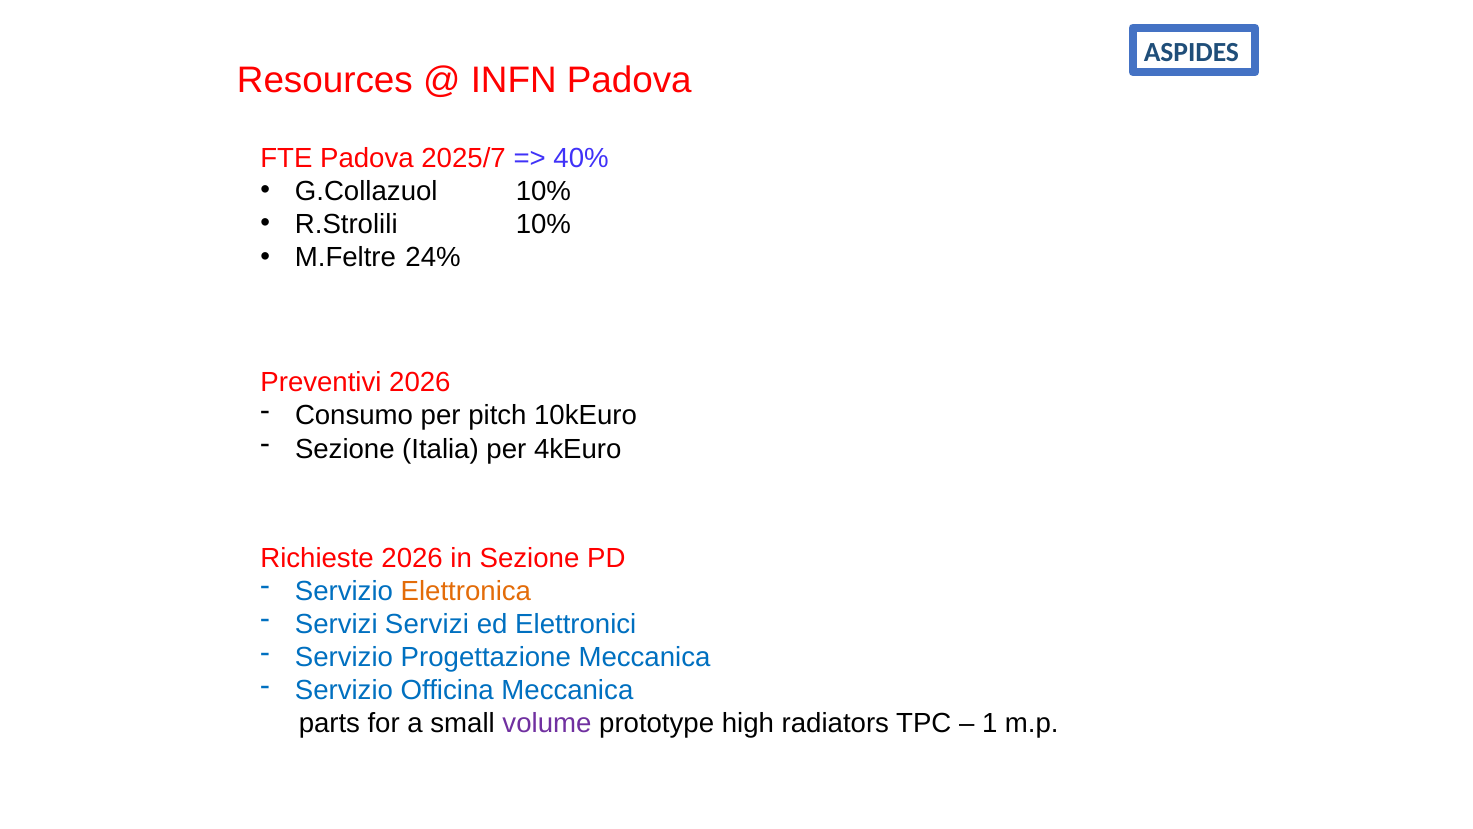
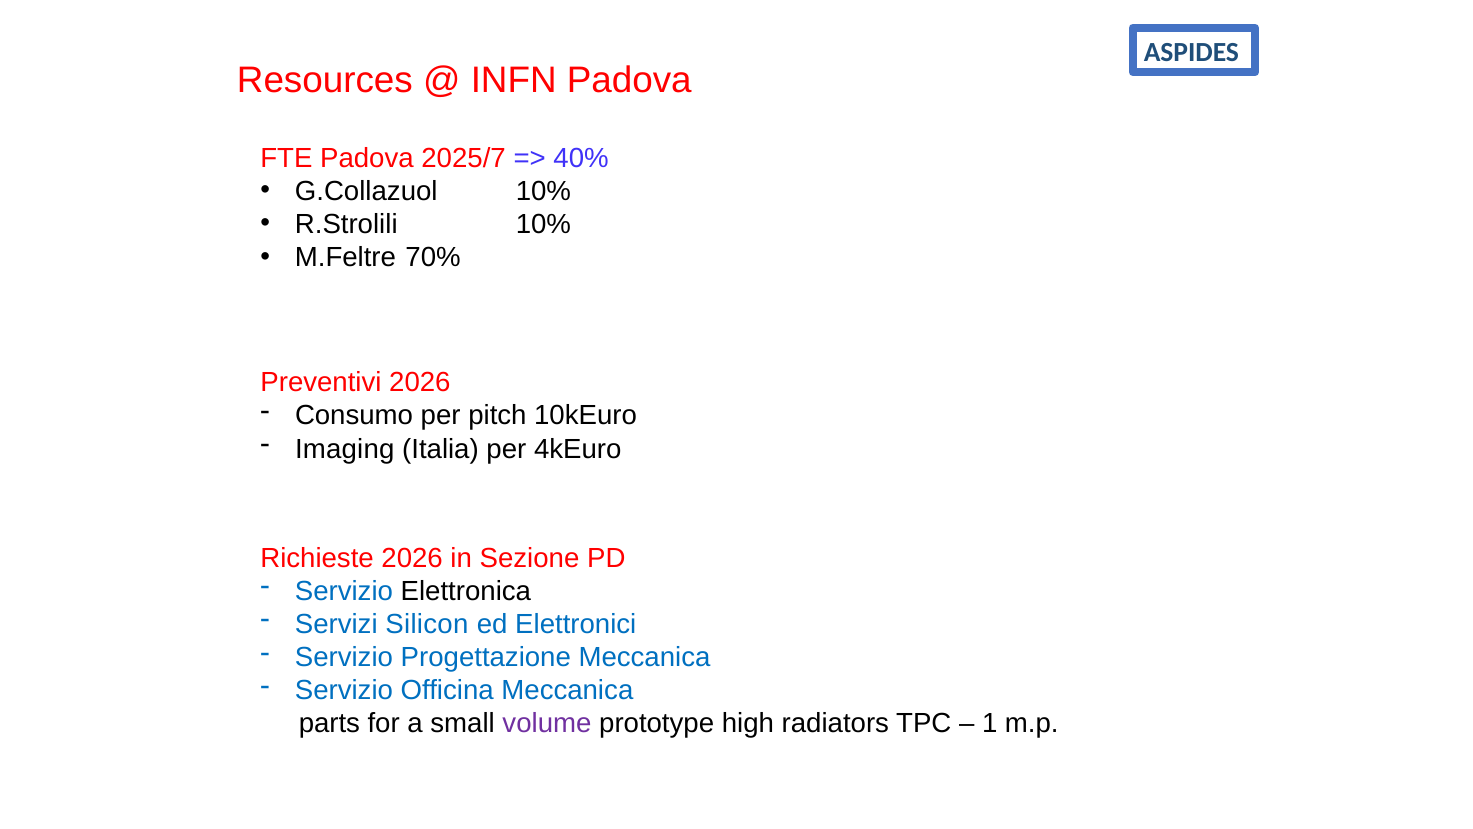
24%: 24% -> 70%
Sezione at (345, 449): Sezione -> Imaging
Elettronica colour: orange -> black
Servizi Servizi: Servizi -> Silicon
